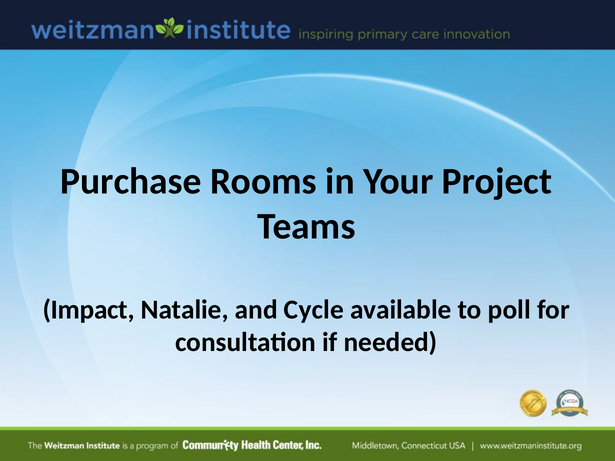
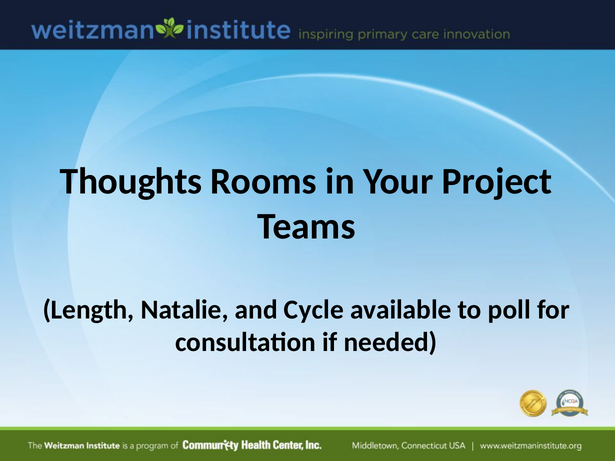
Purchase: Purchase -> Thoughts
Impact: Impact -> Length
